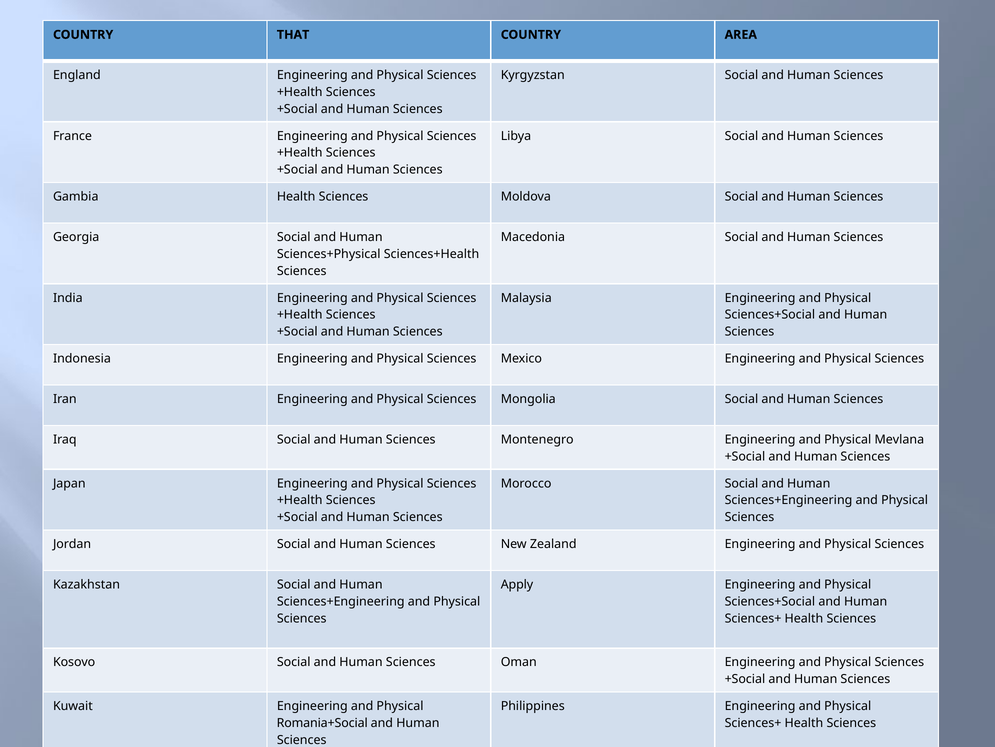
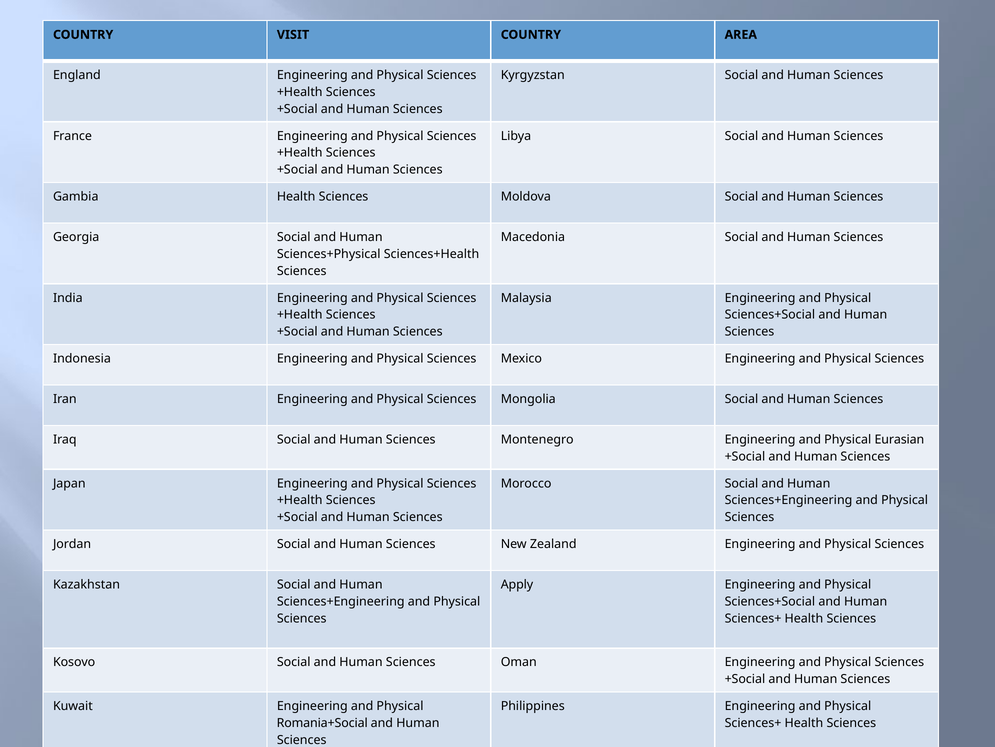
THAT: THAT -> VISIT
Mevlana: Mevlana -> Eurasian
